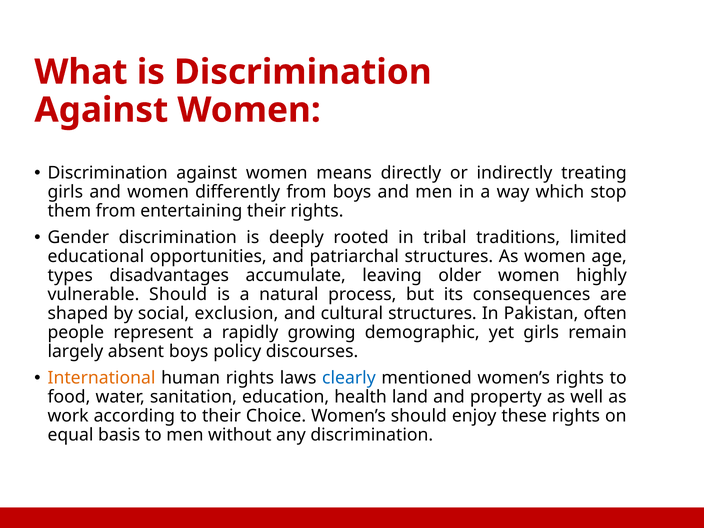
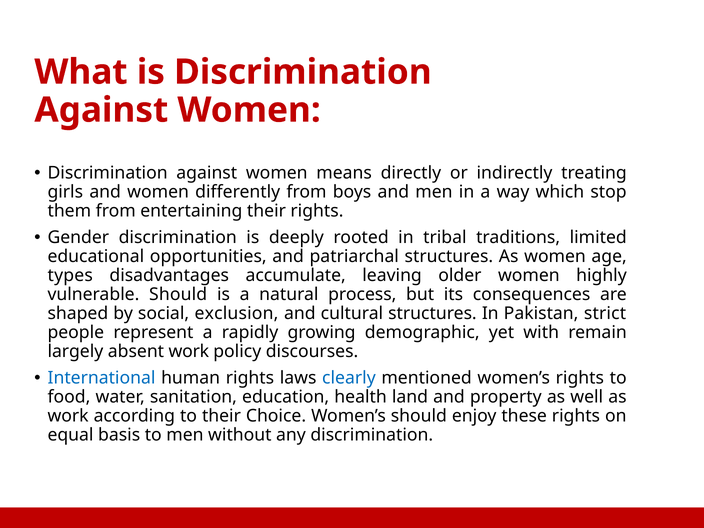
often: often -> strict
yet girls: girls -> with
absent boys: boys -> work
International colour: orange -> blue
